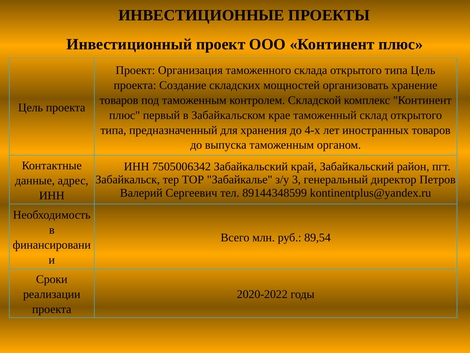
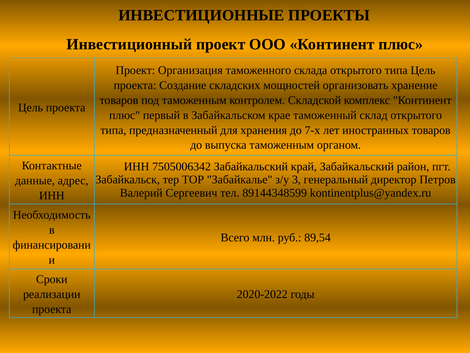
4-х: 4-х -> 7-х
